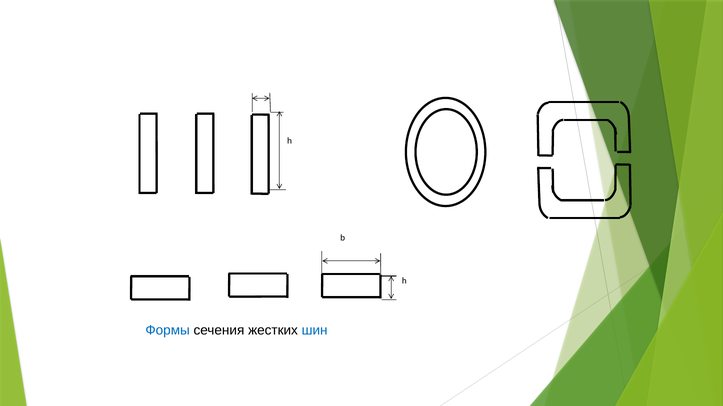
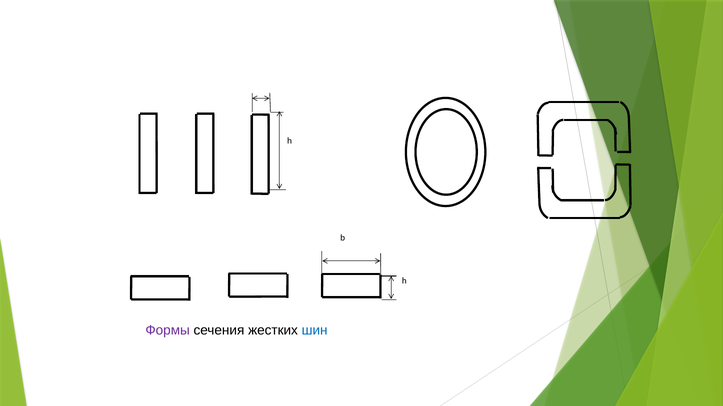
Формы colour: blue -> purple
